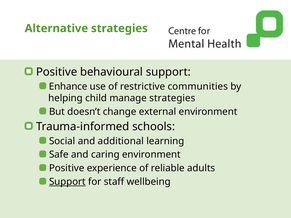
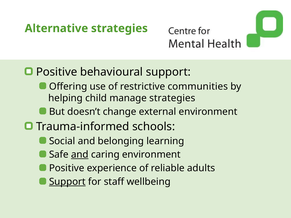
Enhance: Enhance -> Offering
additional: additional -> belonging
and at (80, 155) underline: none -> present
